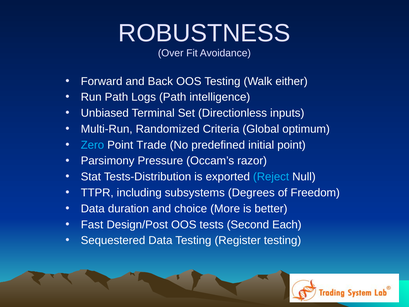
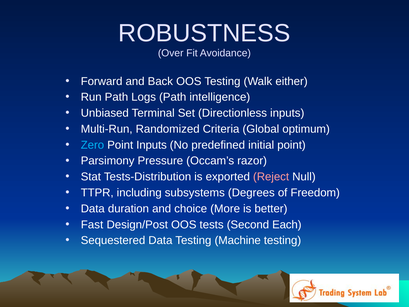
Point Trade: Trade -> Inputs
Reject colour: light blue -> pink
Register: Register -> Machine
